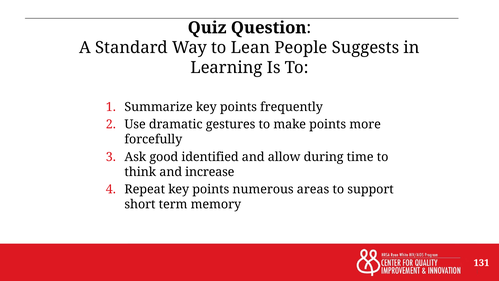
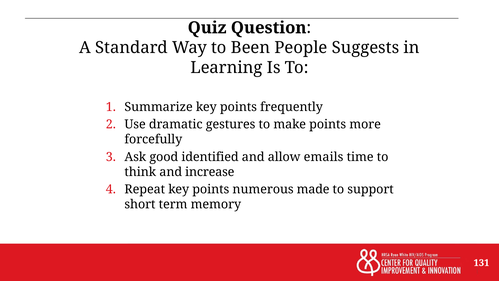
Lean: Lean -> Been
during: during -> emails
areas: areas -> made
